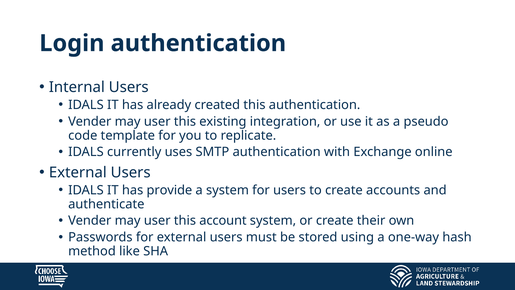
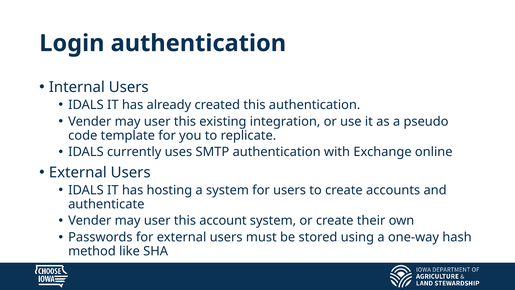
provide: provide -> hosting
